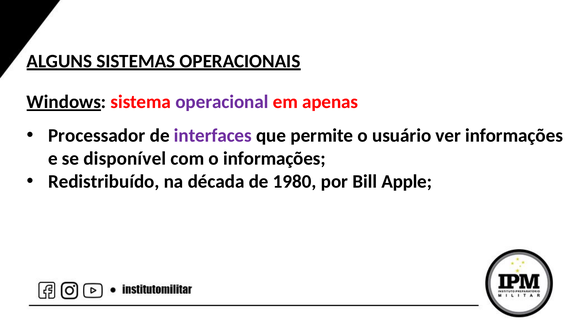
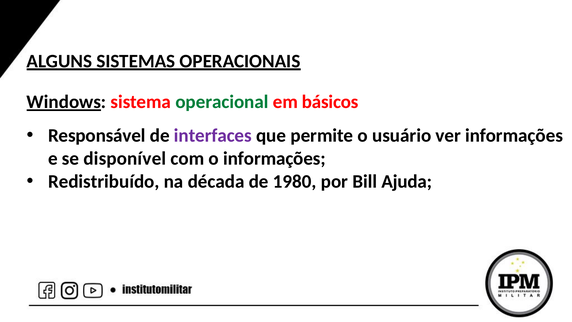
operacional colour: purple -> green
apenas: apenas -> básicos
Processador: Processador -> Responsável
Apple: Apple -> Ajuda
